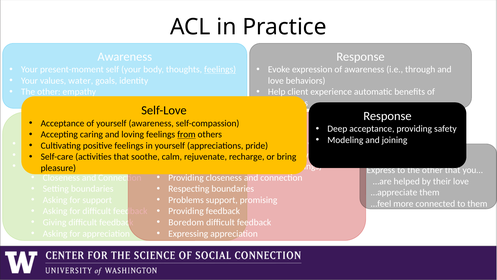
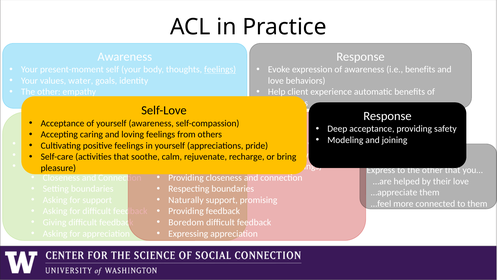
i.e through: through -> benefits
from at (186, 134) underline: present -> none
Problems: Problems -> Naturally
